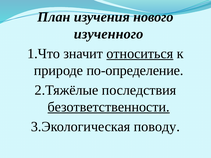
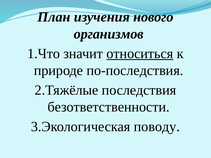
изученного: изученного -> организмов
по-определение: по-определение -> по-последствия
безответственности underline: present -> none
